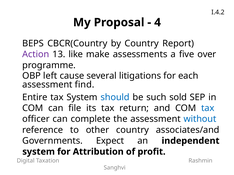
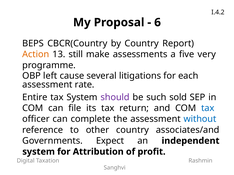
4: 4 -> 6
Action colour: purple -> orange
like: like -> still
over: over -> very
find: find -> rate
should colour: blue -> purple
